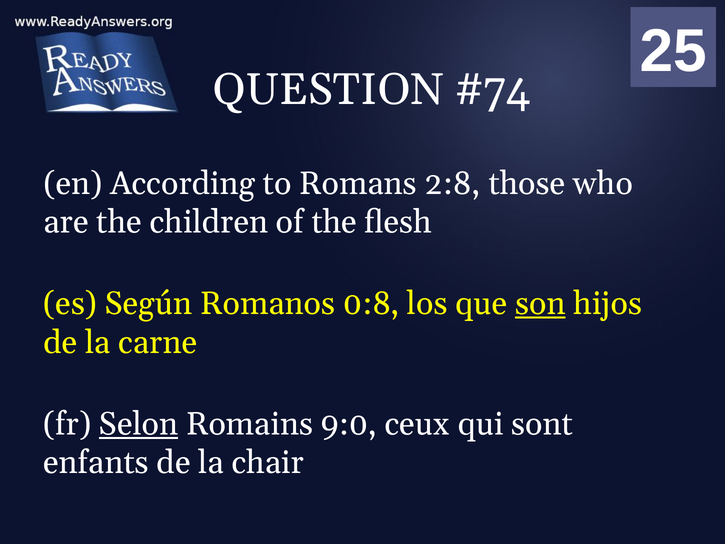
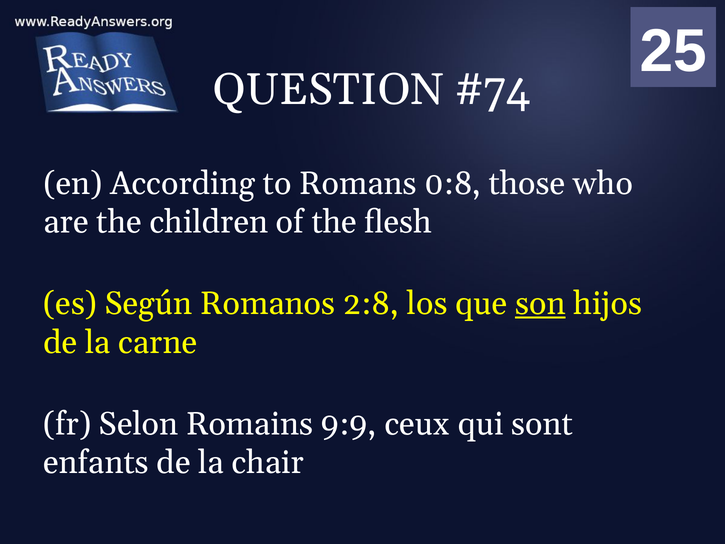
2:8: 2:8 -> 0:8
0:8: 0:8 -> 2:8
Selon underline: present -> none
9:0: 9:0 -> 9:9
